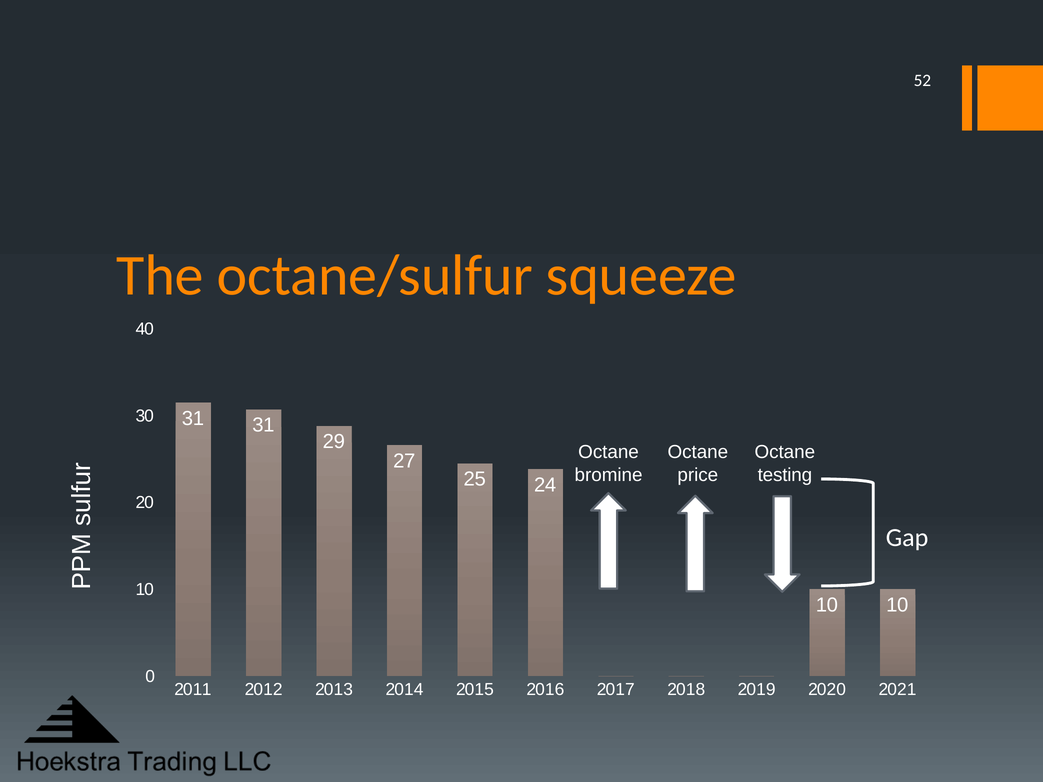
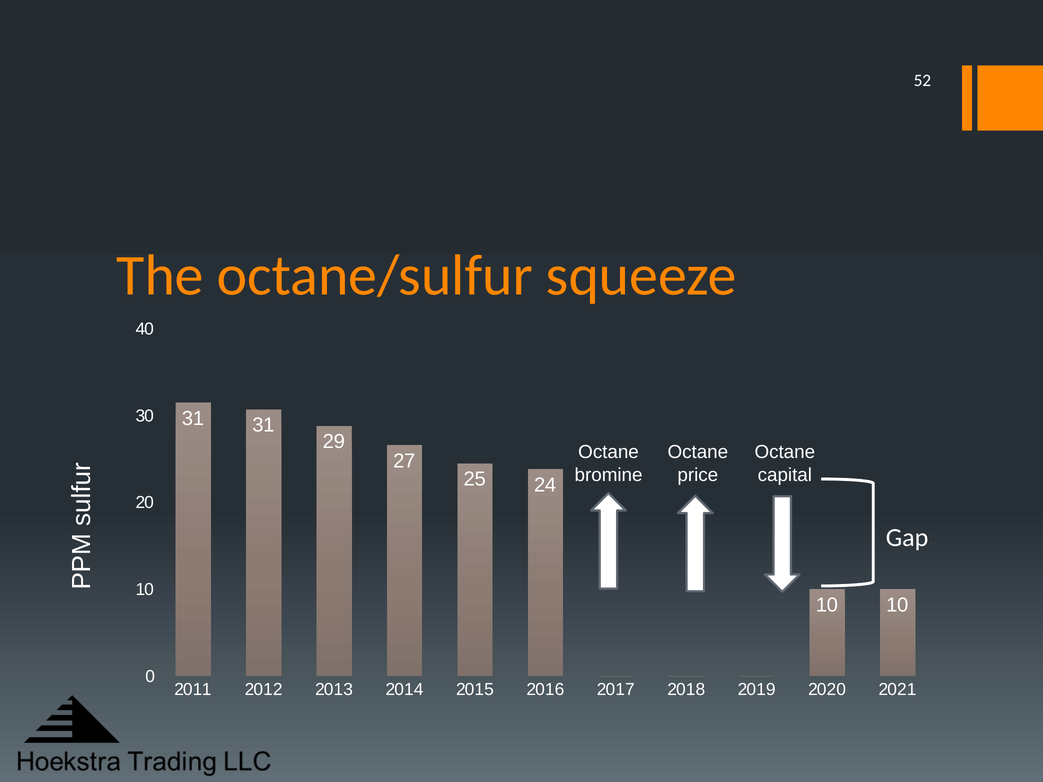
testing: testing -> capital
